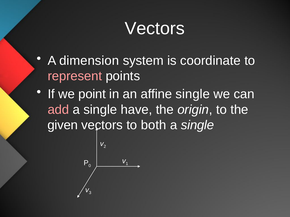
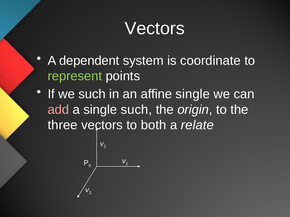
dimension: dimension -> dependent
represent colour: pink -> light green
we point: point -> such
single have: have -> such
given: given -> three
single at (197, 125): single -> relate
